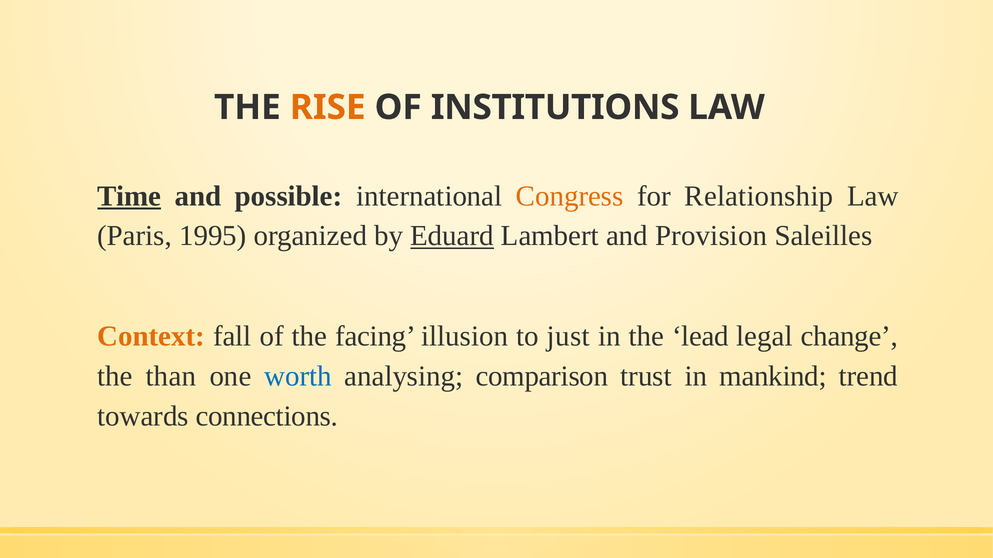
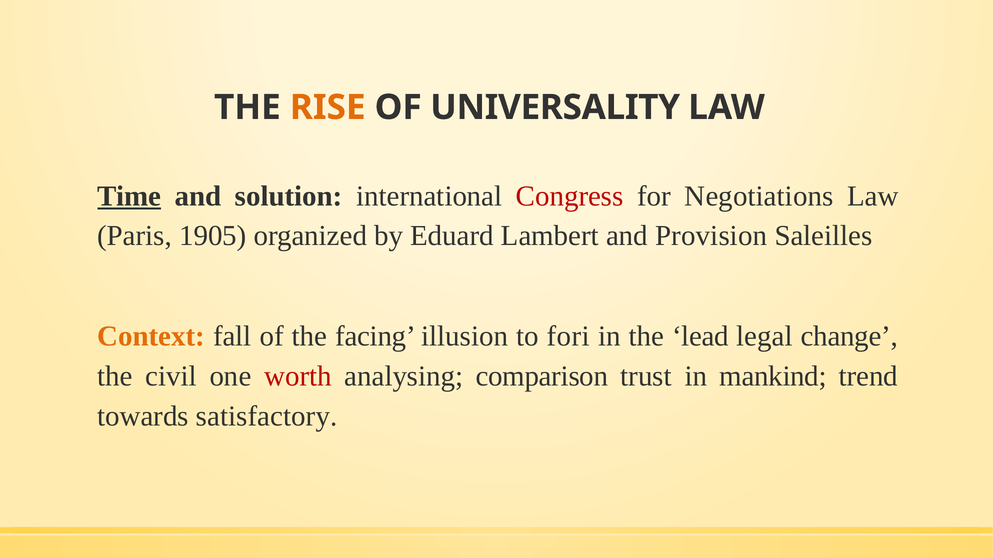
INSTITUTIONS: INSTITUTIONS -> UNIVERSALITY
possible: possible -> solution
Congress colour: orange -> red
Relationship: Relationship -> Negotiations
1995: 1995 -> 1905
Eduard underline: present -> none
just: just -> fori
than: than -> civil
worth colour: blue -> red
connections: connections -> satisfactory
